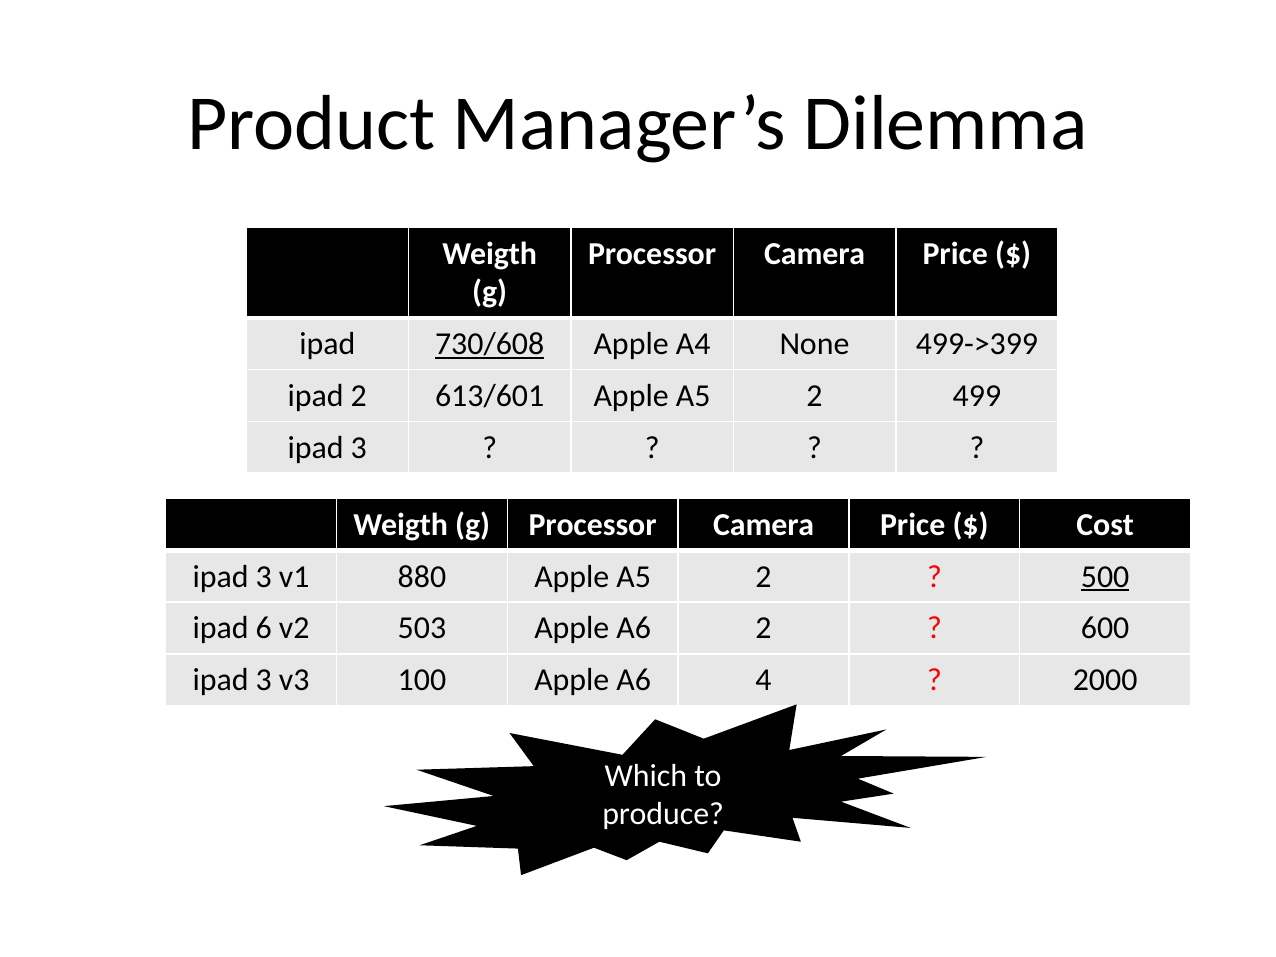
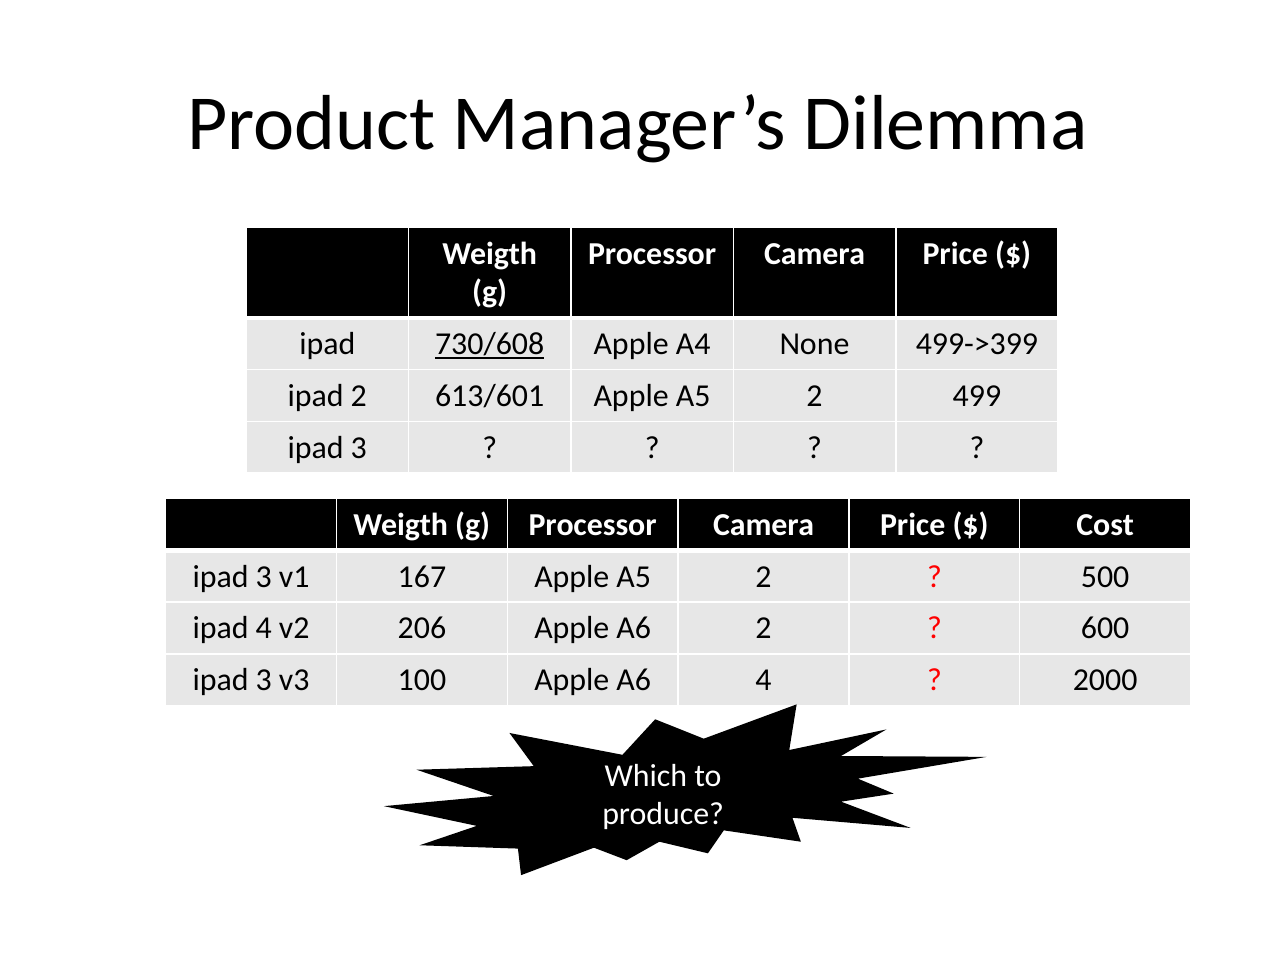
880: 880 -> 167
500 underline: present -> none
ipad 6: 6 -> 4
503: 503 -> 206
